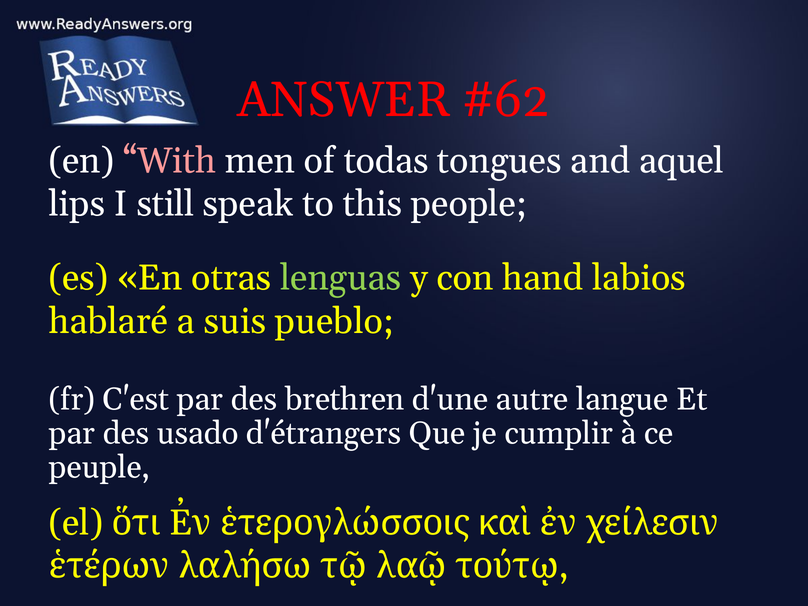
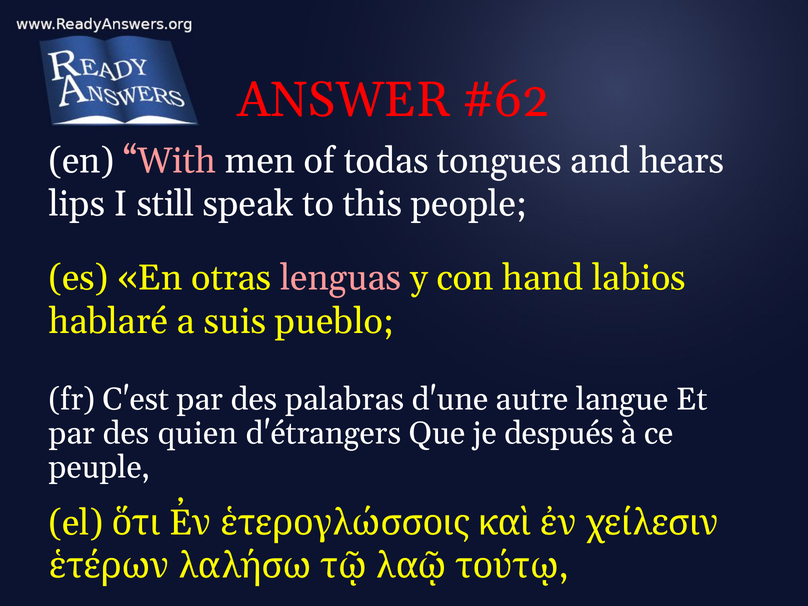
aquel: aquel -> hears
lenguas colour: light green -> pink
brethren: brethren -> palabras
usado: usado -> quien
cumplir: cumplir -> después
